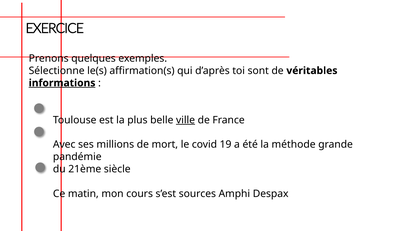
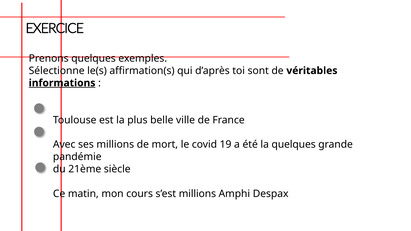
ville underline: present -> none
la méthode: méthode -> quelques
s’est sources: sources -> millions
